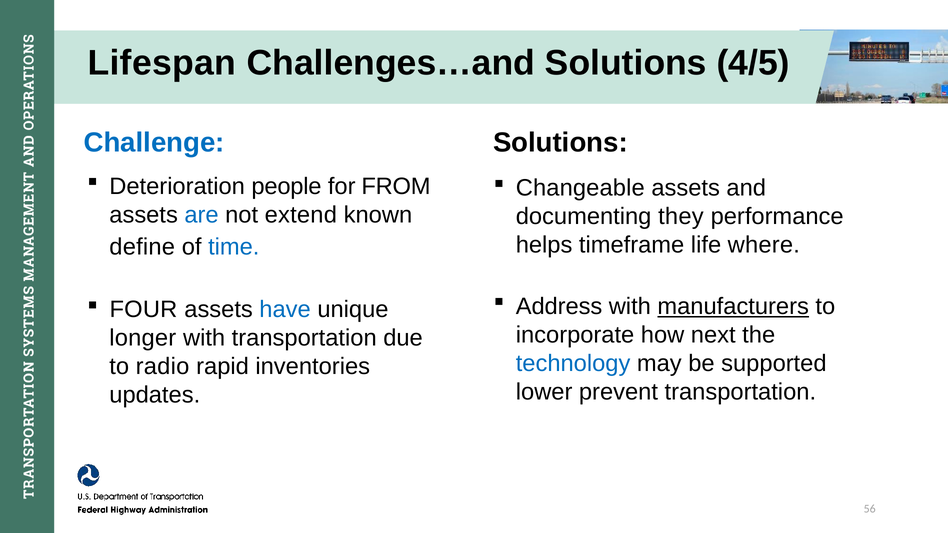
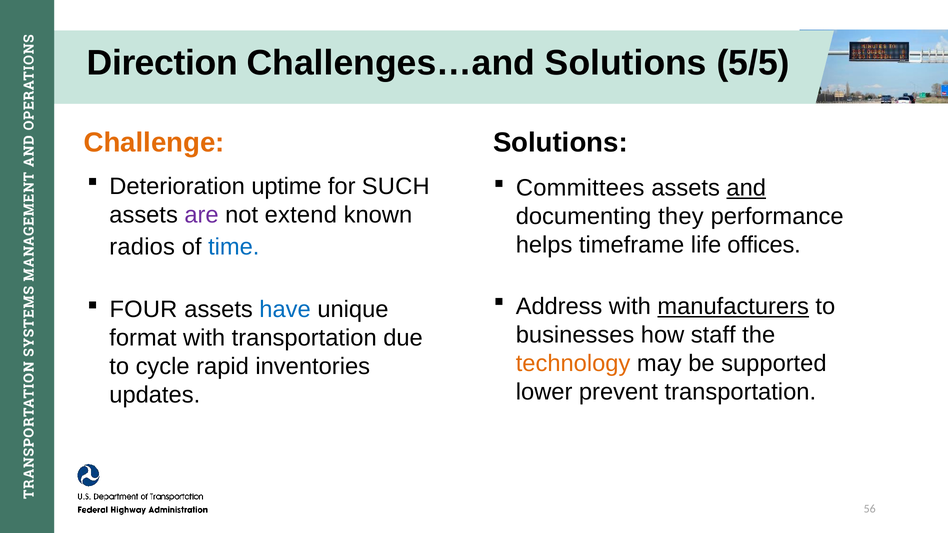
Lifespan: Lifespan -> Direction
4/5: 4/5 -> 5/5
Challenge colour: blue -> orange
people: people -> uptime
FROM: FROM -> SUCH
Changeable: Changeable -> Committees
and underline: none -> present
are colour: blue -> purple
where: where -> offices
define: define -> radios
incorporate: incorporate -> businesses
next: next -> staff
longer: longer -> format
technology colour: blue -> orange
radio: radio -> cycle
